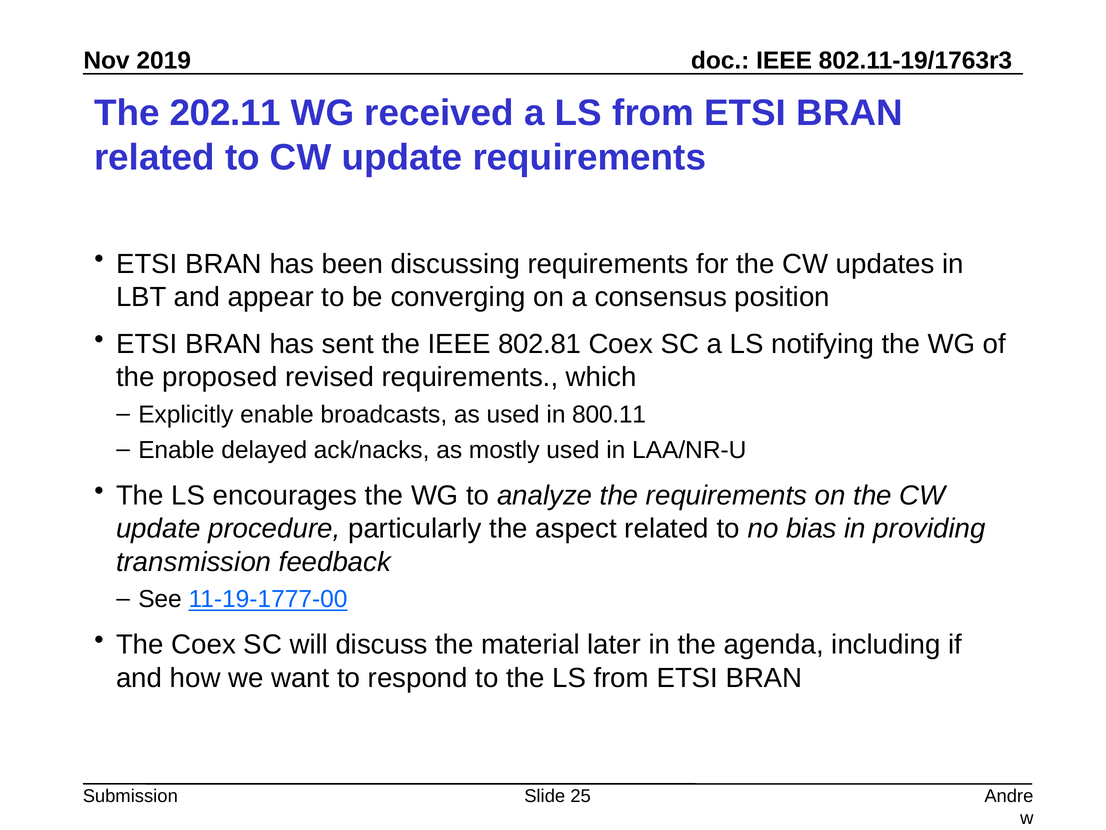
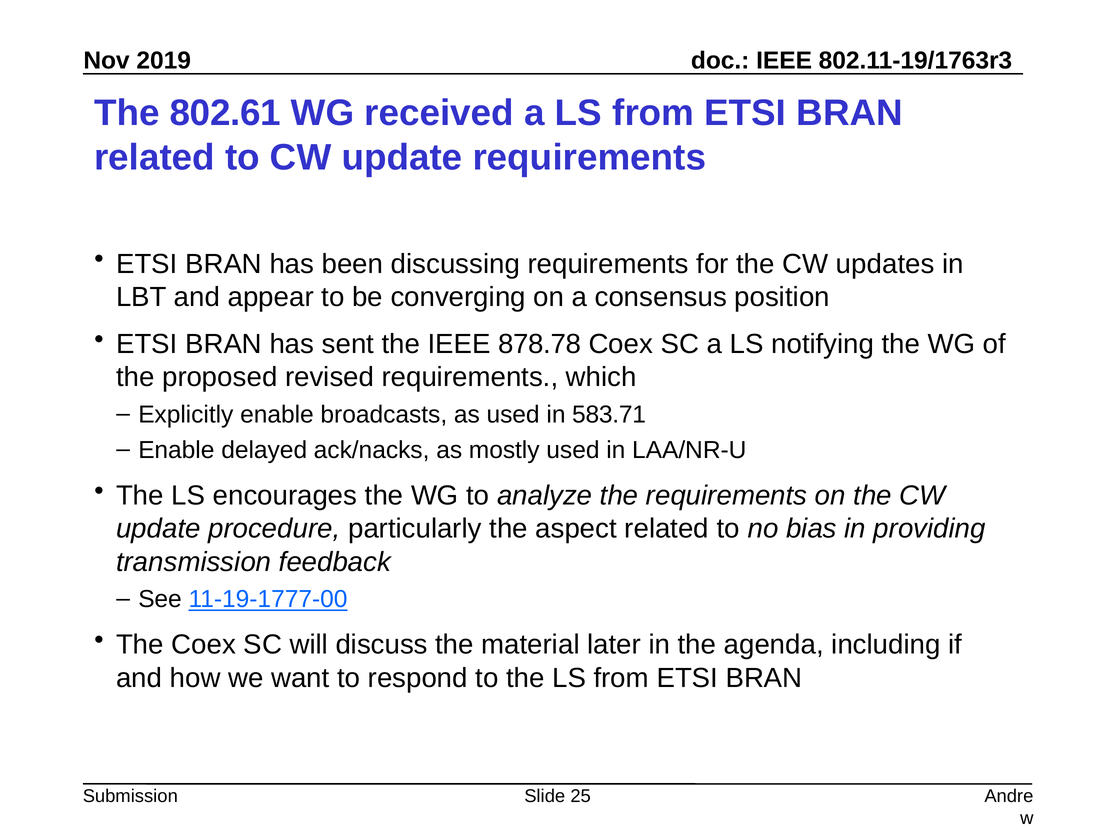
202.11: 202.11 -> 802.61
802.81: 802.81 -> 878.78
800.11: 800.11 -> 583.71
